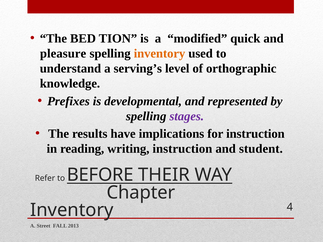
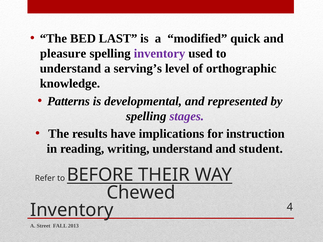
TION: TION -> LAST
inventory at (160, 54) colour: orange -> purple
Prefixes: Prefixes -> Patterns
writing instruction: instruction -> understand
Chapter: Chapter -> Chewed
